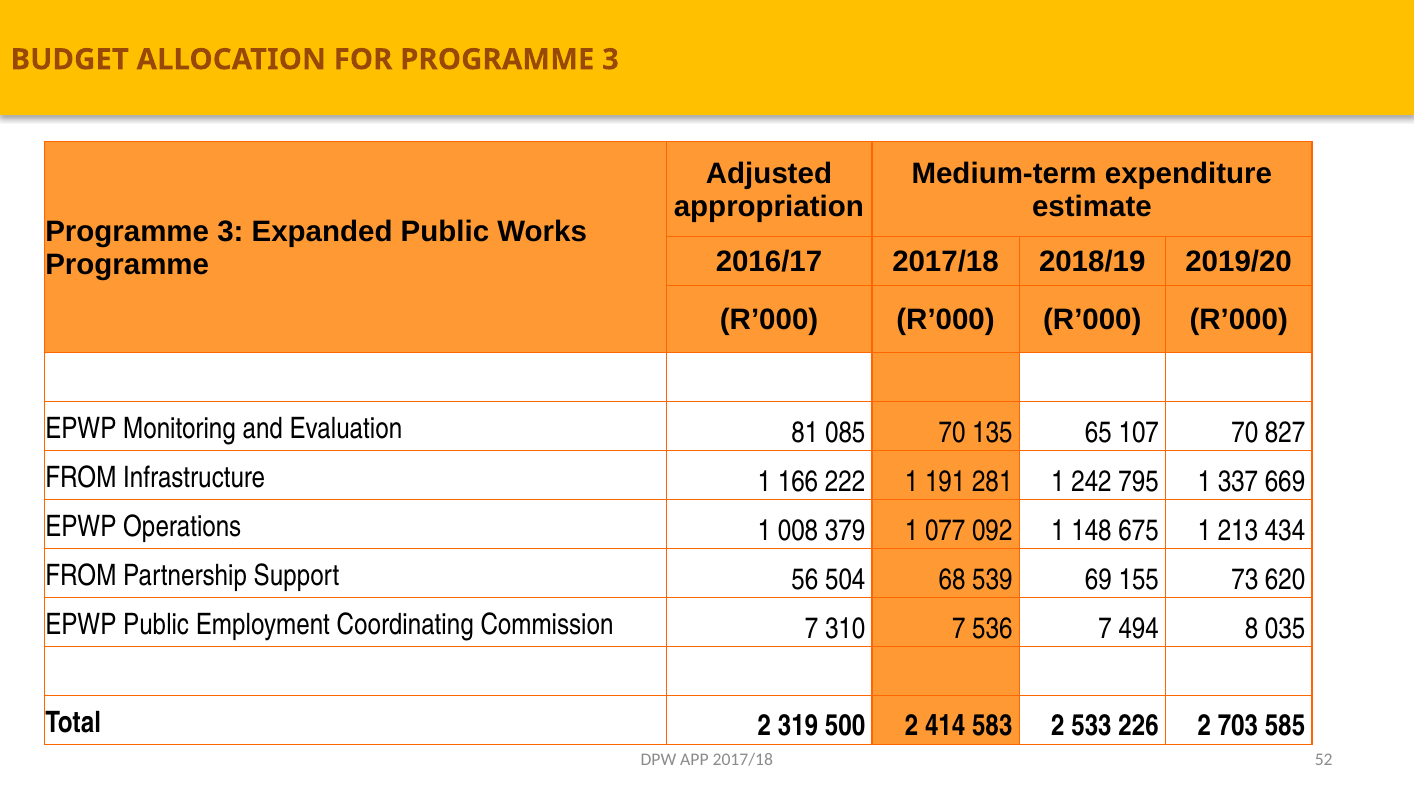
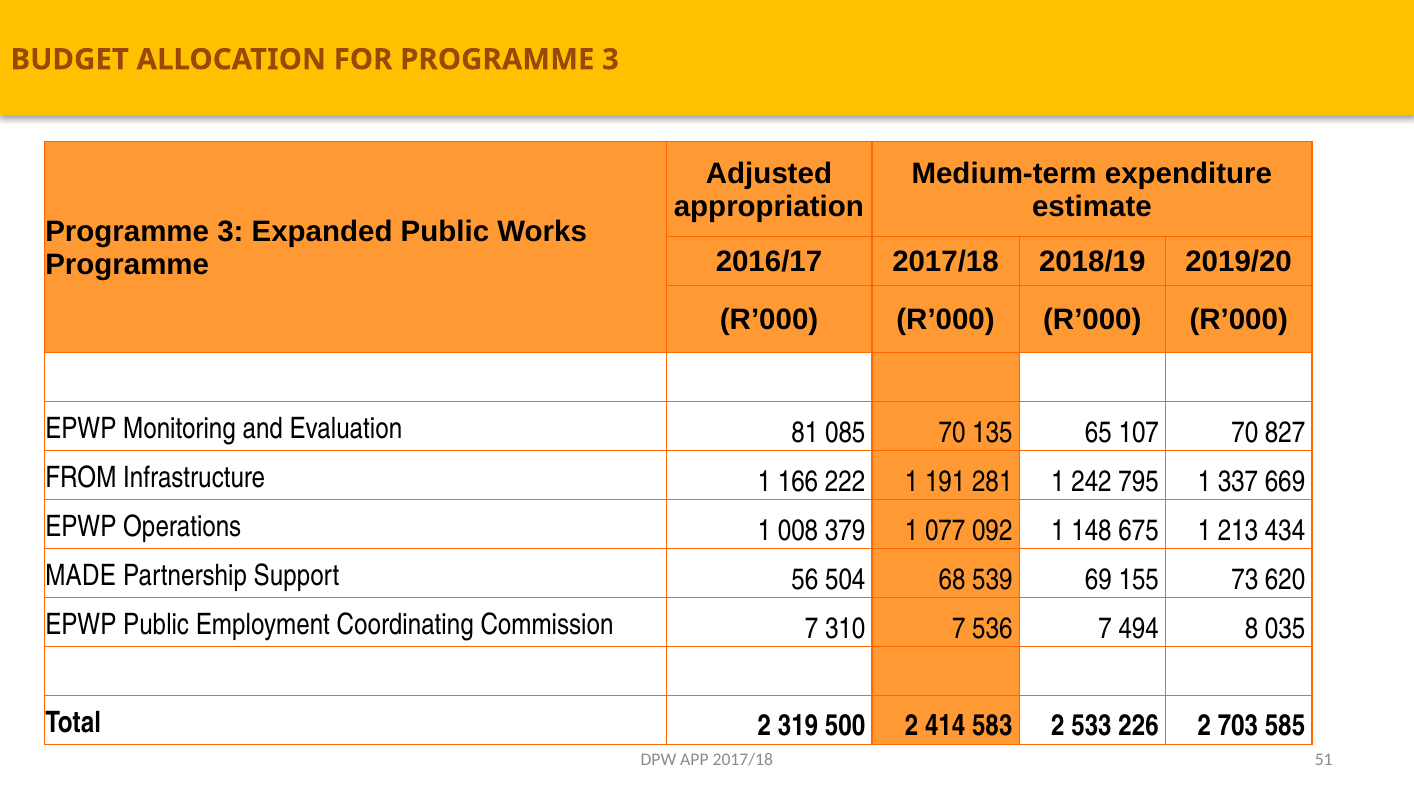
FROM at (81, 575): FROM -> MADE
52: 52 -> 51
